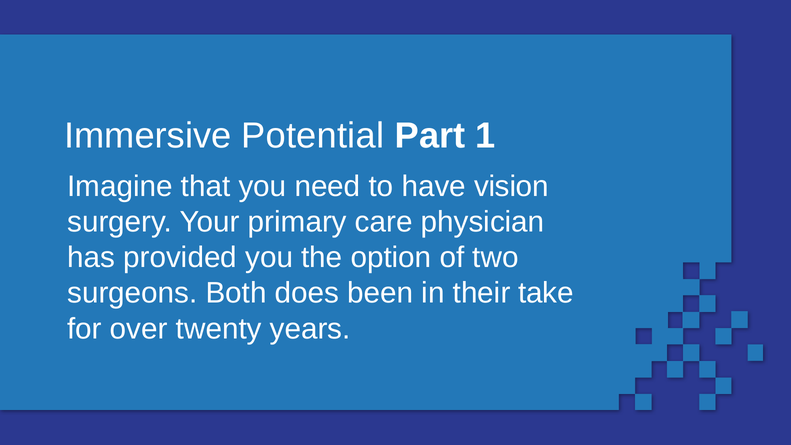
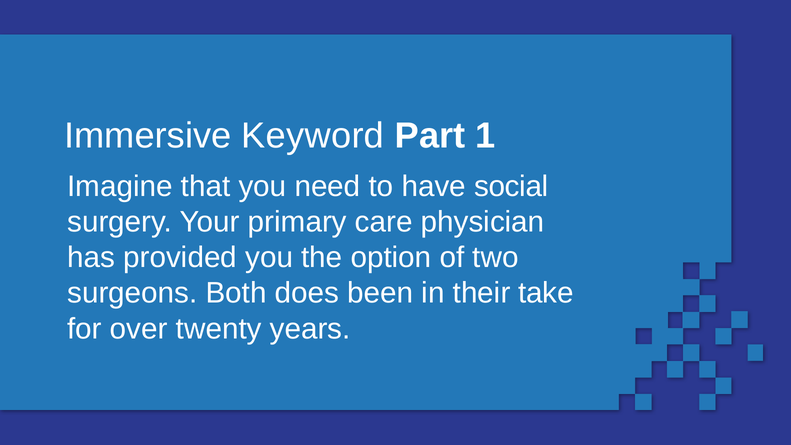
Potential: Potential -> Keyword
vision: vision -> social
